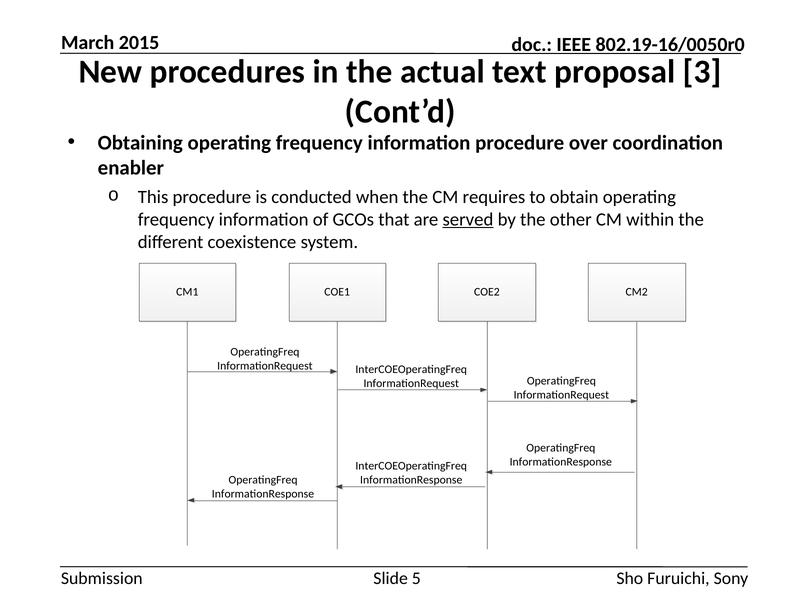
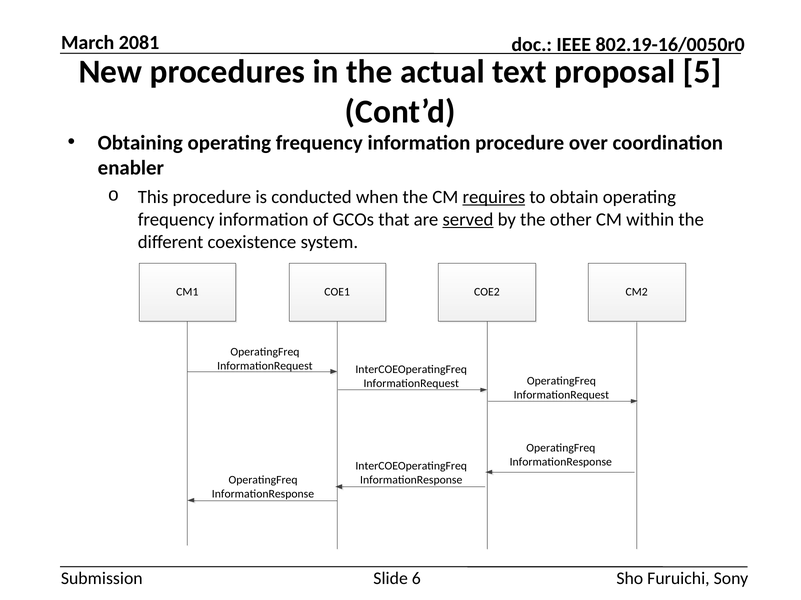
2015: 2015 -> 2081
3: 3 -> 5
requires underline: none -> present
5: 5 -> 6
